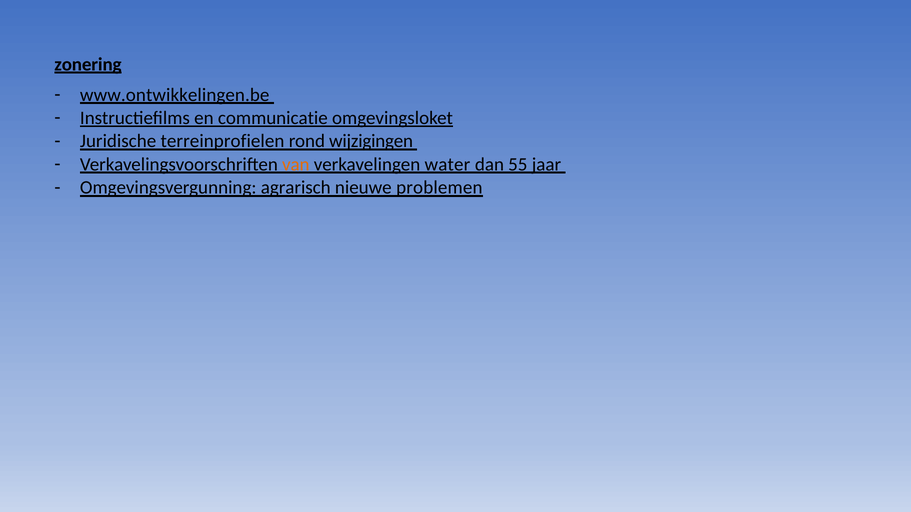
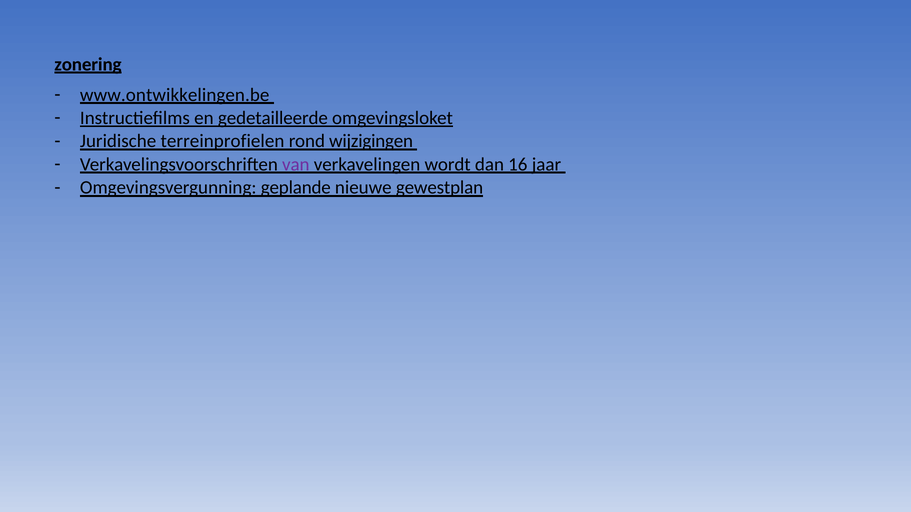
communicatie: communicatie -> gedetailleerde
van colour: orange -> purple
water: water -> wordt
55: 55 -> 16
agrarisch: agrarisch -> geplande
problemen: problemen -> gewestplan
